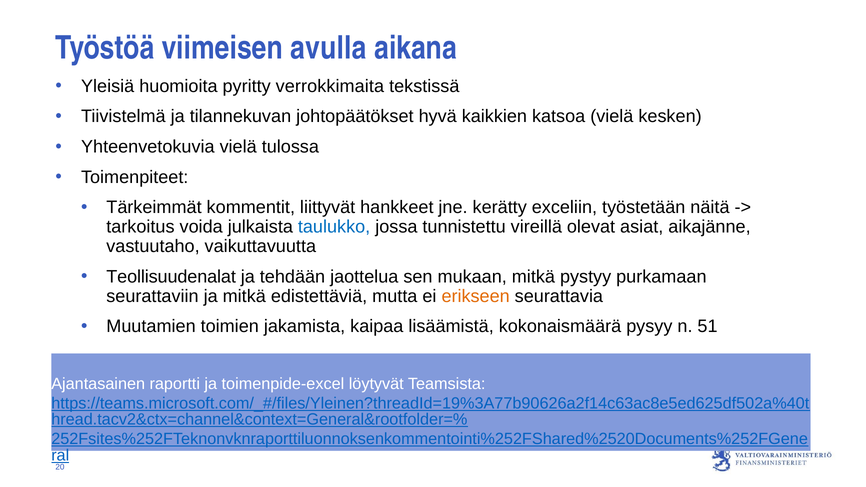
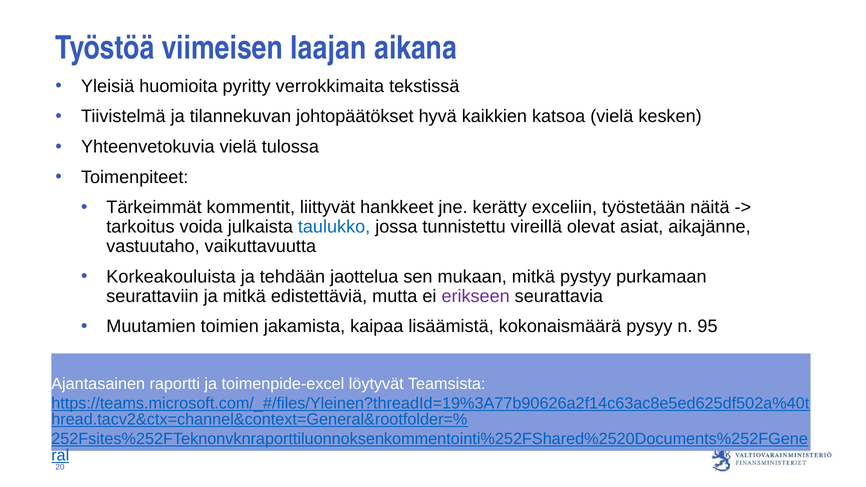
avulla: avulla -> laajan
Teollisuudenalat: Teollisuudenalat -> Korkeakouluista
erikseen colour: orange -> purple
51: 51 -> 95
